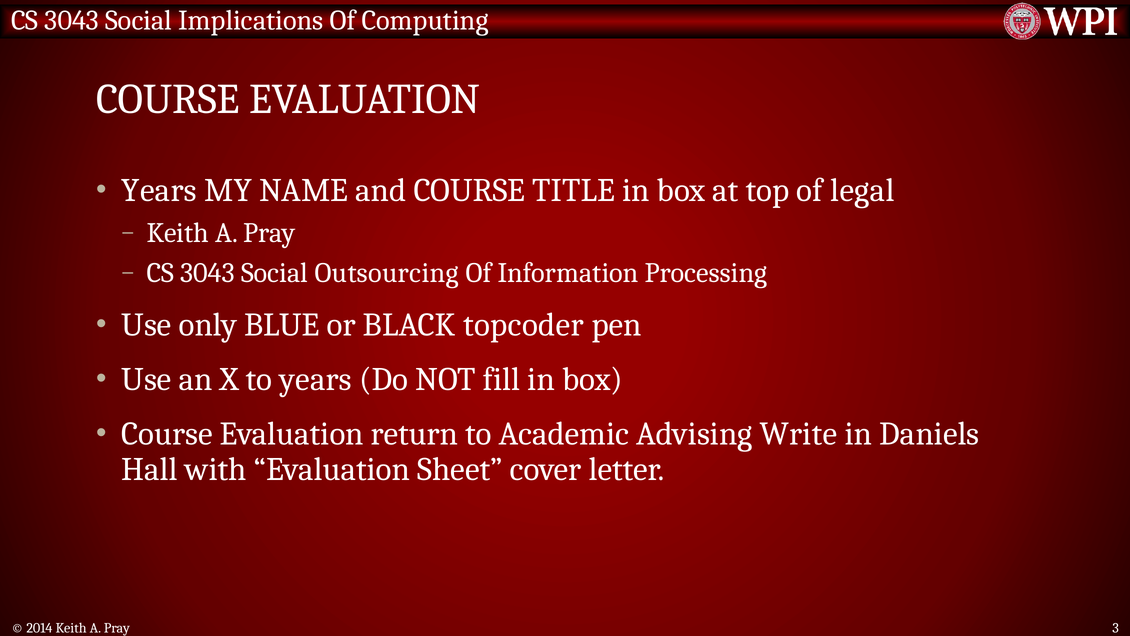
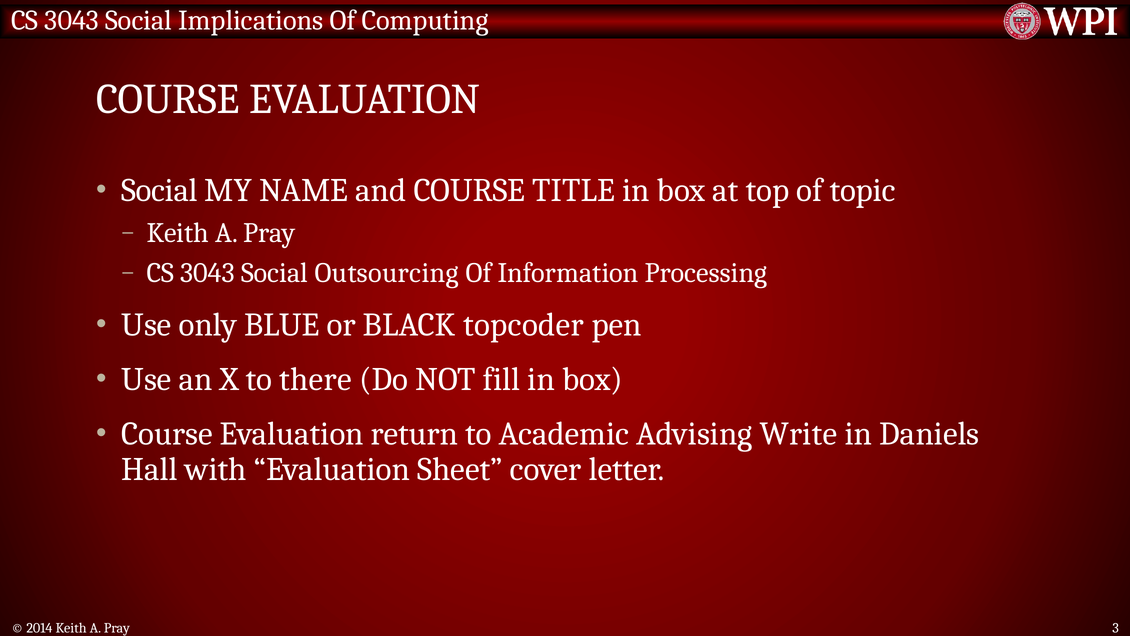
Years at (159, 190): Years -> Social
legal: legal -> topic
to years: years -> there
